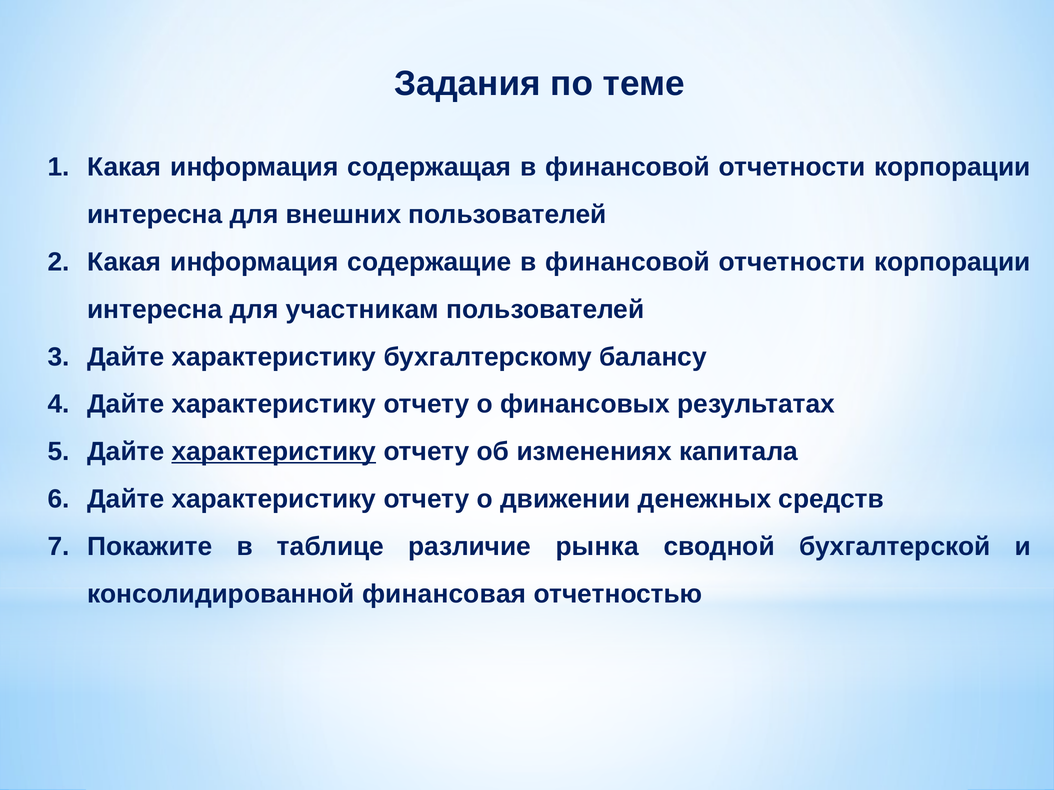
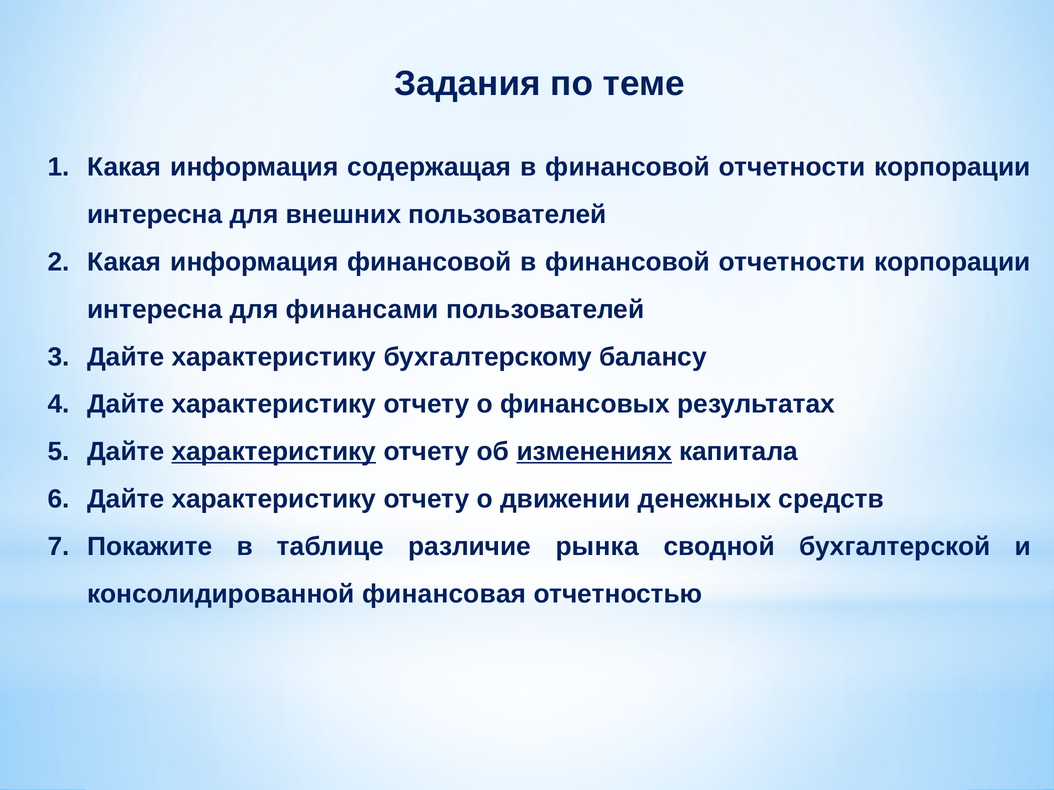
информация содержащие: содержащие -> финансовой
участникам: участникам -> финансами
изменениях underline: none -> present
